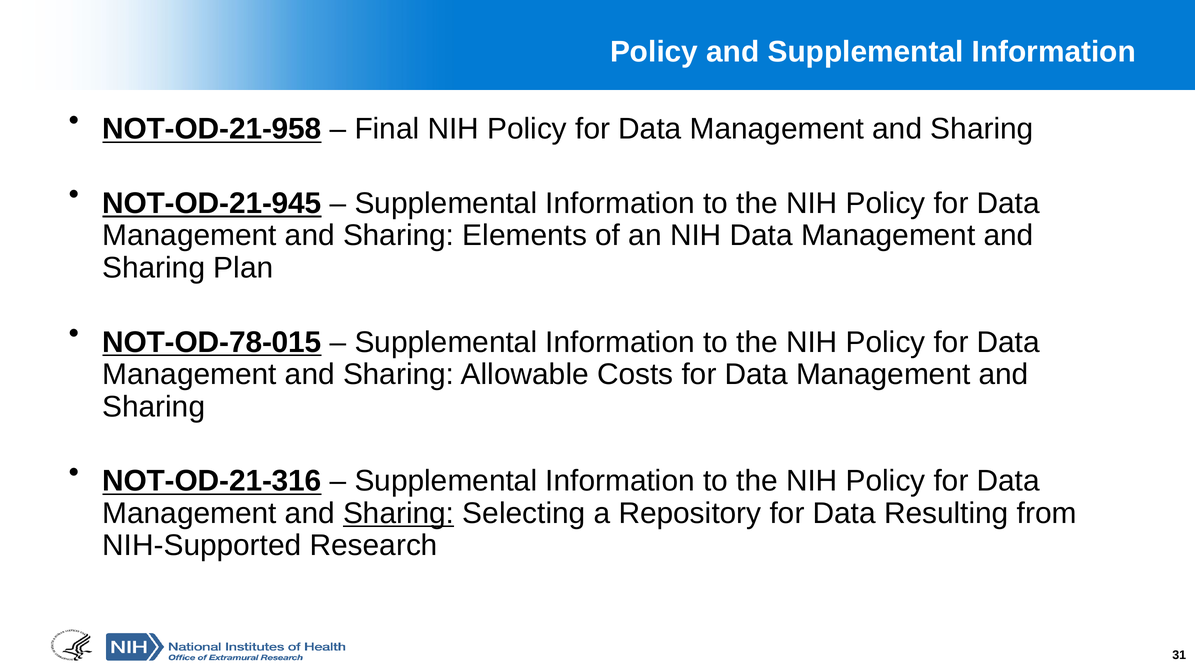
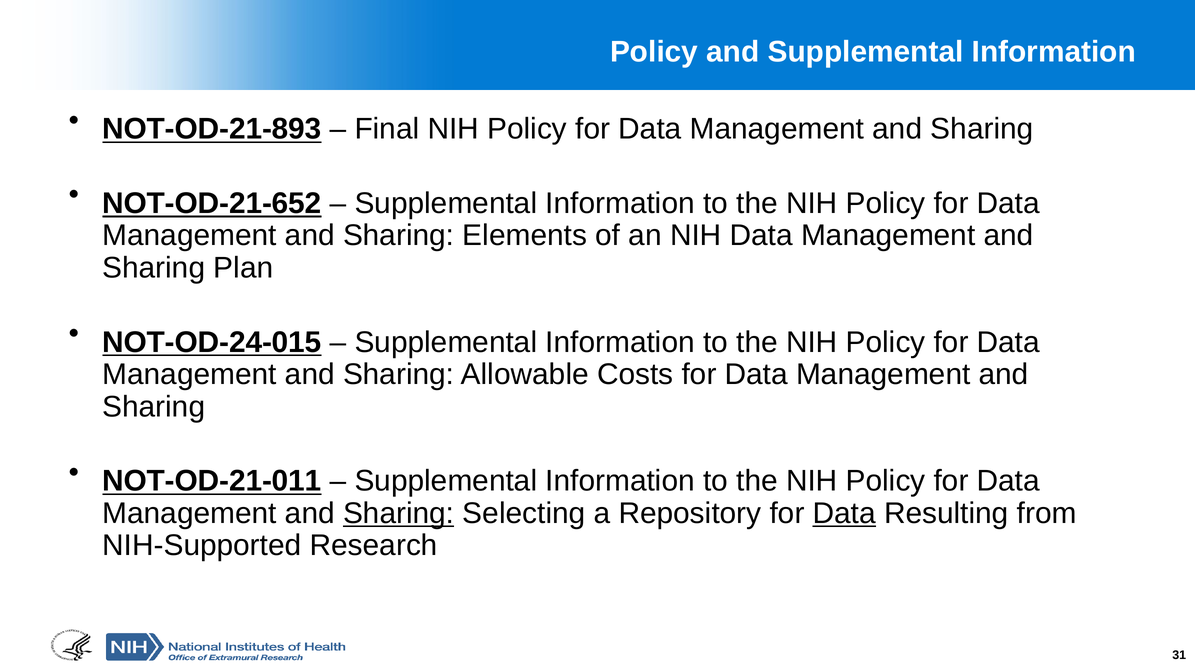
NOT-OD-21-958: NOT-OD-21-958 -> NOT-OD-21-893
NOT-OD-21-945: NOT-OD-21-945 -> NOT-OD-21-652
NOT-OD-78-015: NOT-OD-78-015 -> NOT-OD-24-015
NOT-OD-21-316: NOT-OD-21-316 -> NOT-OD-21-011
Data at (844, 513) underline: none -> present
